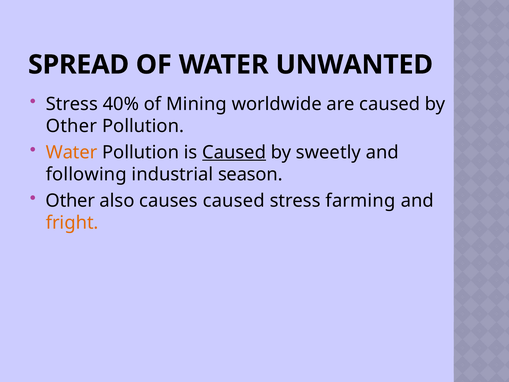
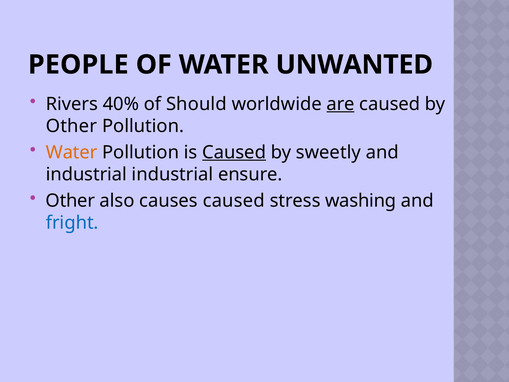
SPREAD: SPREAD -> PEOPLE
Stress at (72, 104): Stress -> Rivers
Mining: Mining -> Should
are underline: none -> present
following at (86, 174): following -> industrial
season: season -> ensure
farming: farming -> washing
fright colour: orange -> blue
